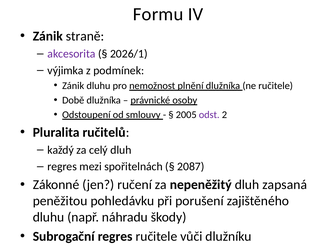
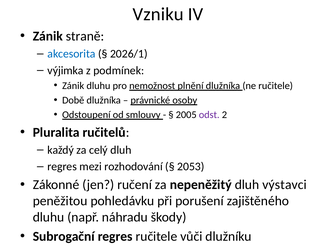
Formu: Formu -> Vzniku
akcesorita colour: purple -> blue
spořitelnách: spořitelnách -> rozhodování
2087: 2087 -> 2053
zapsaná: zapsaná -> výstavci
